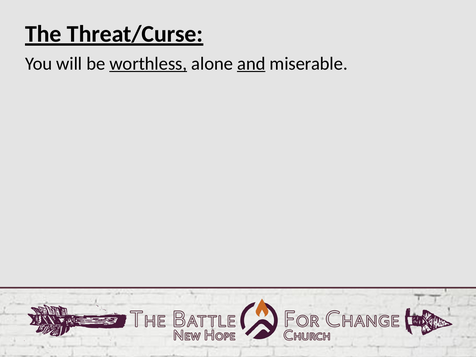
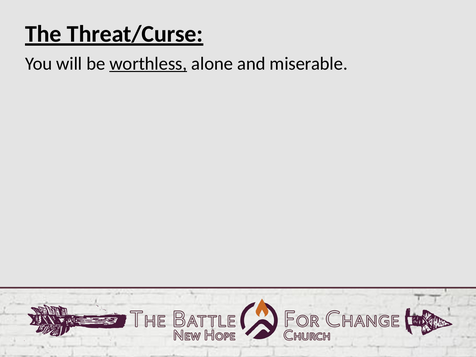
and underline: present -> none
